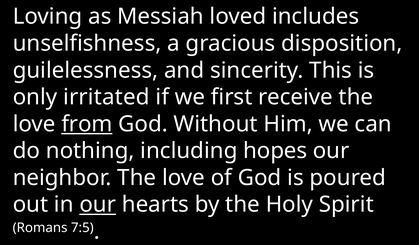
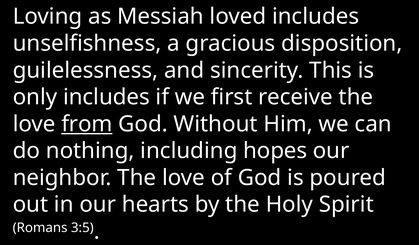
only irritated: irritated -> includes
our at (98, 205) underline: present -> none
7:5: 7:5 -> 3:5
